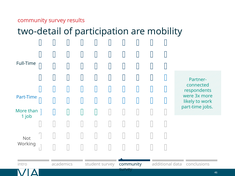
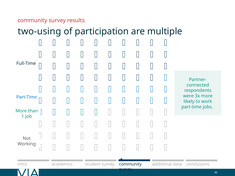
two-detail: two-detail -> two-using
mobility: mobility -> multiple
